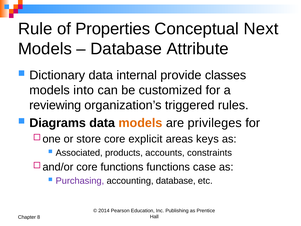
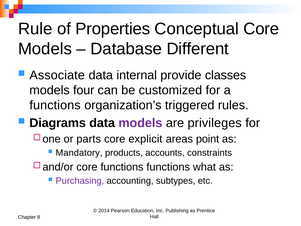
Conceptual Next: Next -> Core
Attribute: Attribute -> Different
Dictionary: Dictionary -> Associate
into: into -> four
reviewing at (55, 105): reviewing -> functions
models at (140, 123) colour: orange -> purple
store: store -> parts
keys: keys -> point
Associated: Associated -> Mandatory
case: case -> what
accounting database: database -> subtypes
